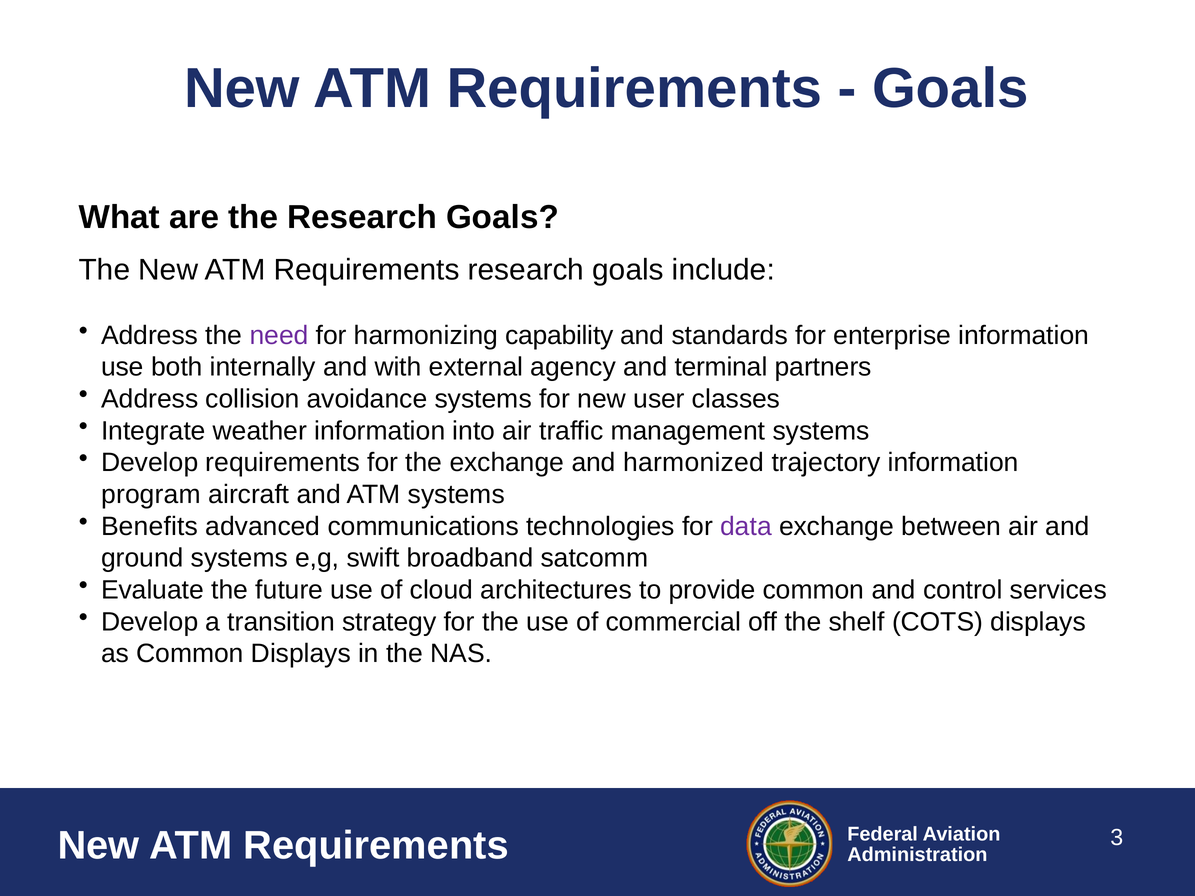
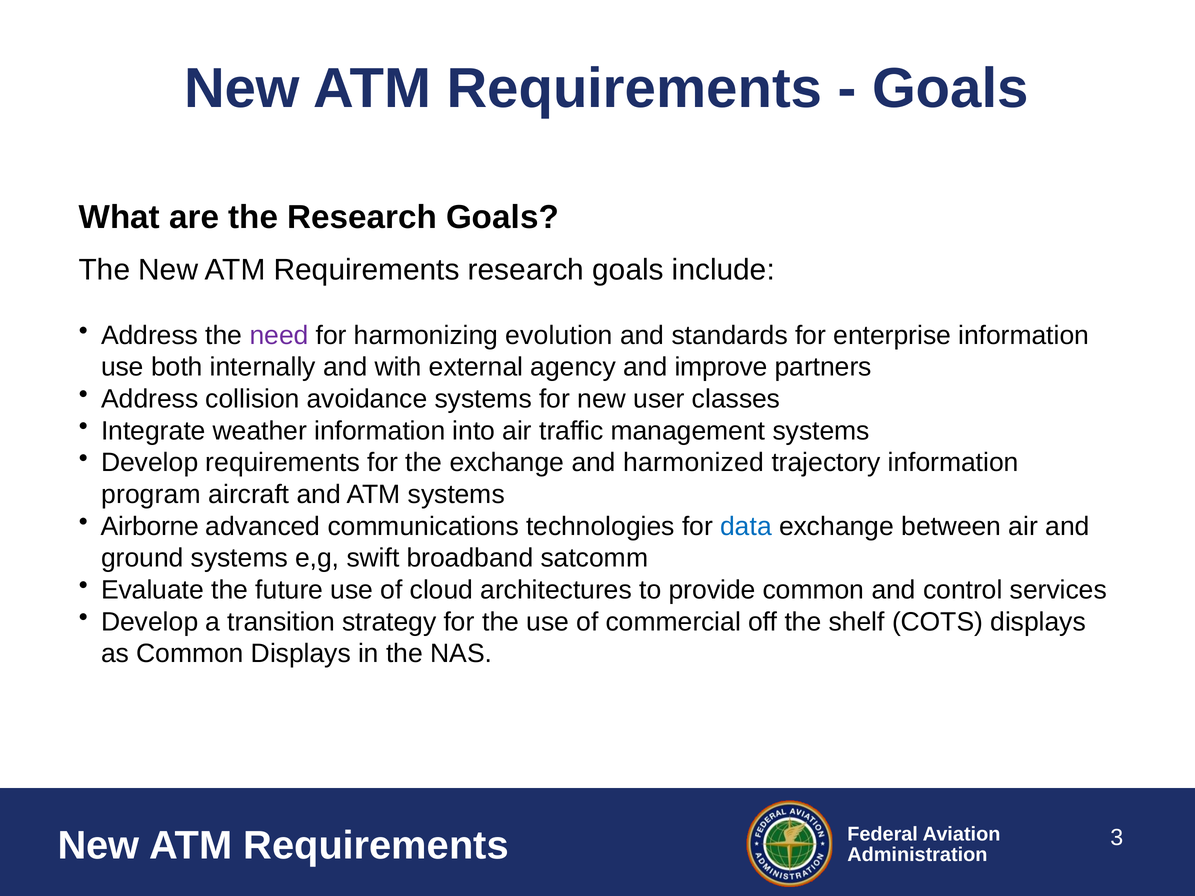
capability: capability -> evolution
terminal: terminal -> improve
Benefits: Benefits -> Airborne
data colour: purple -> blue
